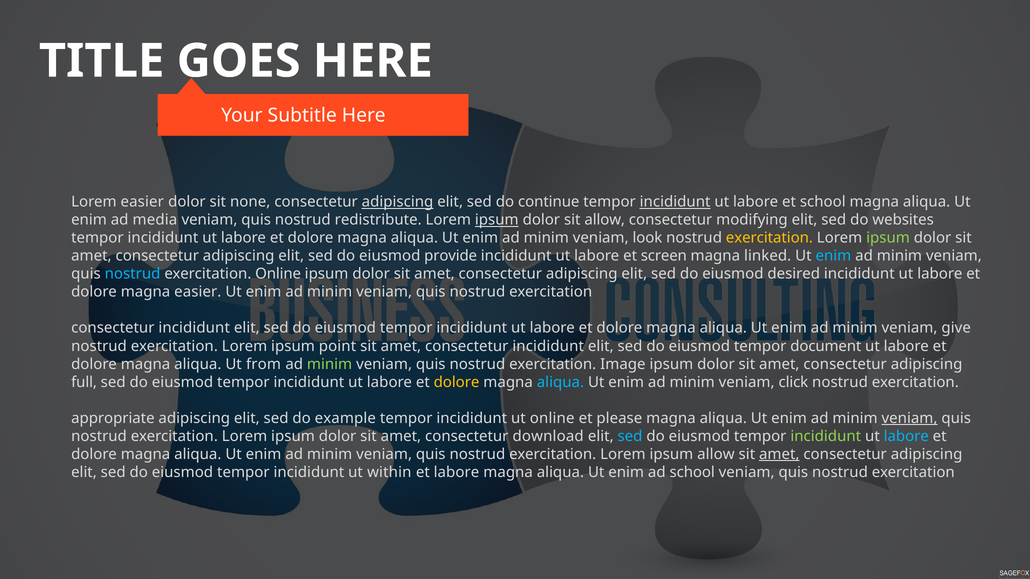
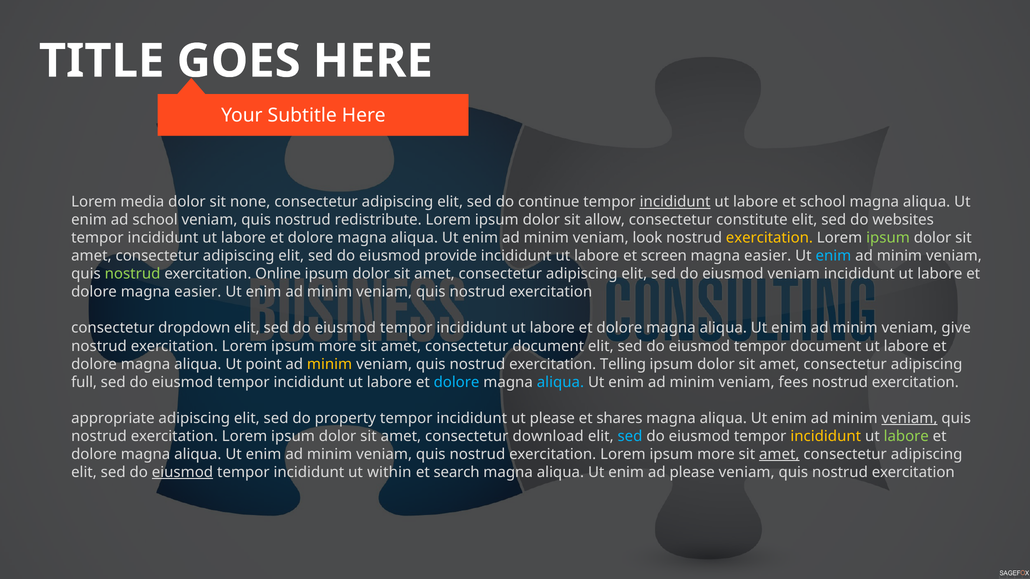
Lorem easier: easier -> media
adipiscing at (398, 202) underline: present -> none
ad media: media -> school
ipsum at (497, 220) underline: present -> none
modifying: modifying -> constitute
linked at (768, 256): linked -> easier
nostrud at (133, 274) colour: light blue -> light green
eiusmod desired: desired -> veniam
incididunt at (194, 328): incididunt -> dropdown
point at (338, 346): point -> more
amet consectetur incididunt: incididunt -> document
from: from -> point
minim at (330, 364) colour: light green -> yellow
Image: Image -> Telling
dolore at (457, 382) colour: yellow -> light blue
click: click -> fees
example: example -> property
ut online: online -> please
please: please -> shares
incididunt at (826, 436) colour: light green -> yellow
labore at (906, 436) colour: light blue -> light green
allow at (716, 454): allow -> more
eiusmod at (182, 473) underline: none -> present
et labore: labore -> search
ad school: school -> please
